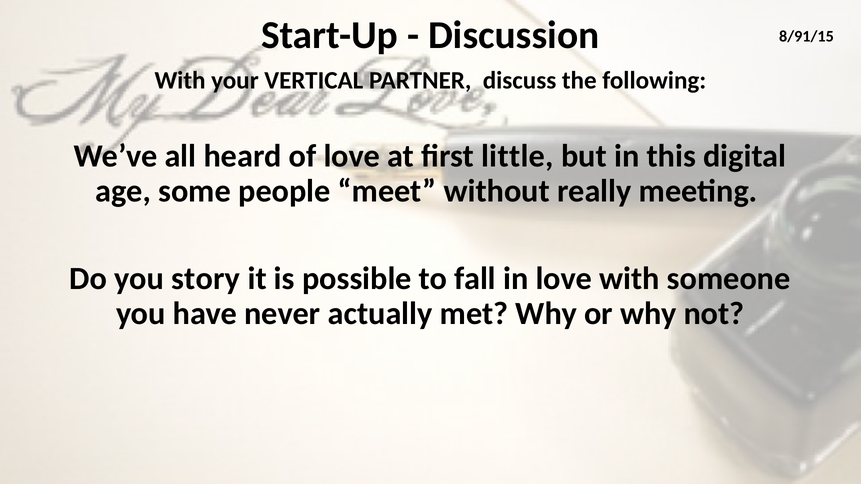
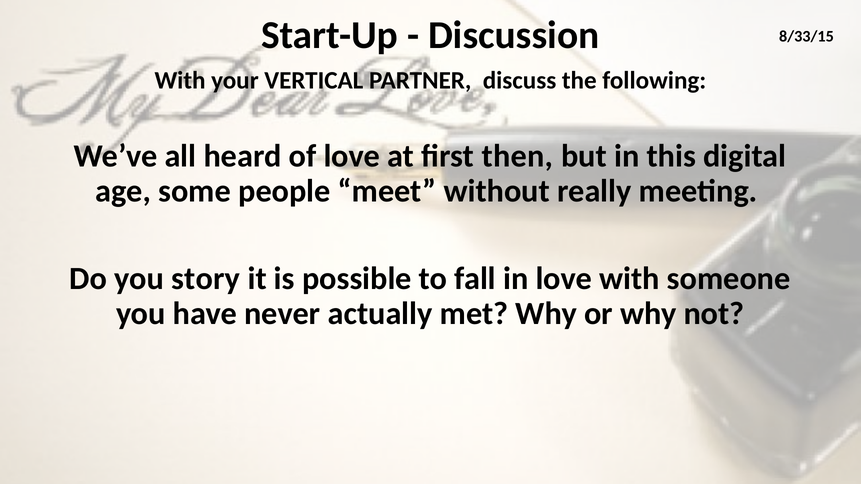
8/91/15: 8/91/15 -> 8/33/15
little: little -> then
